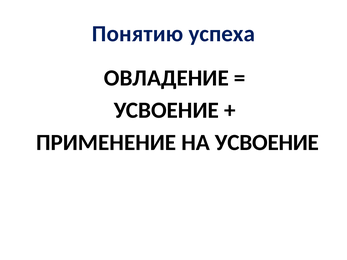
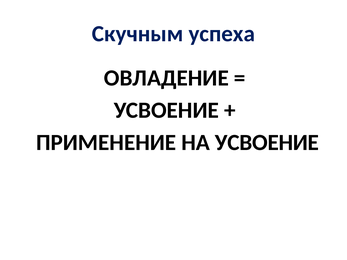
Понятию: Понятию -> Скучным
